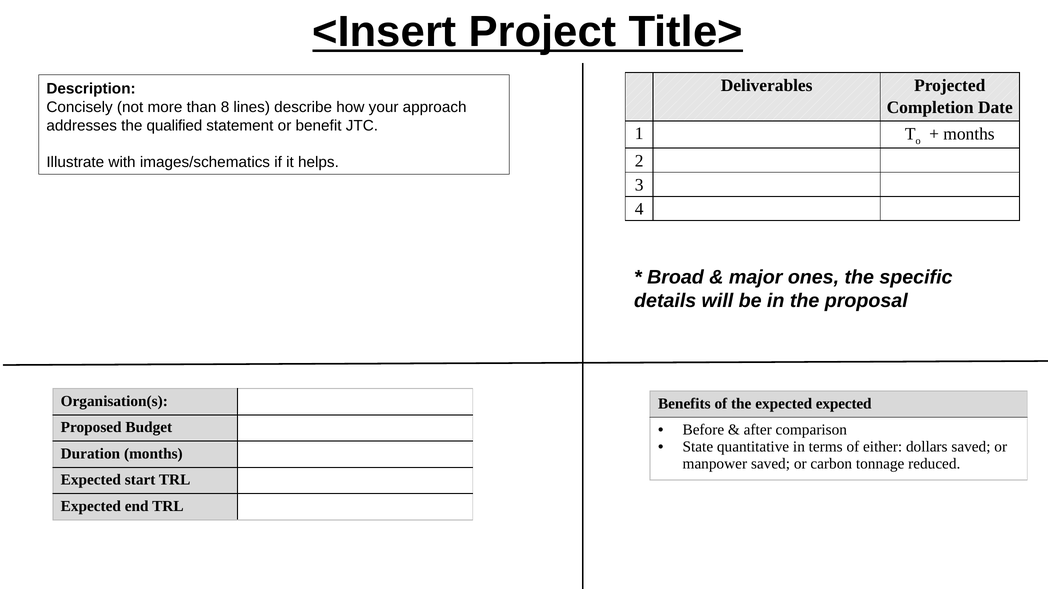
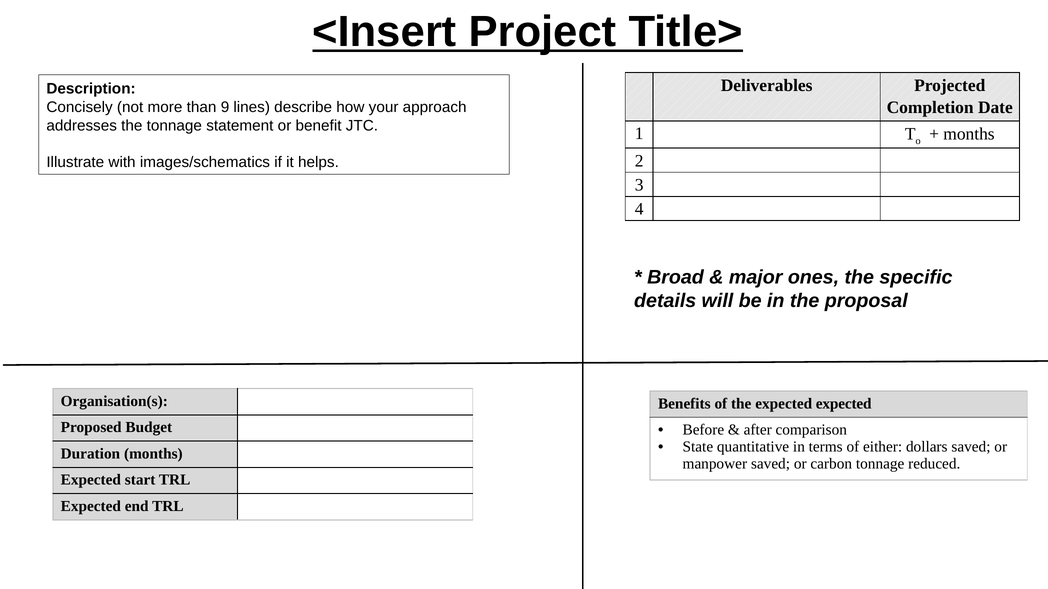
8: 8 -> 9
the qualified: qualified -> tonnage
